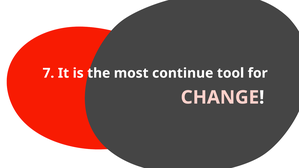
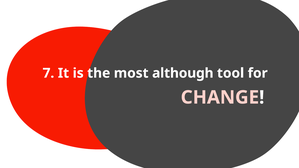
continue: continue -> although
